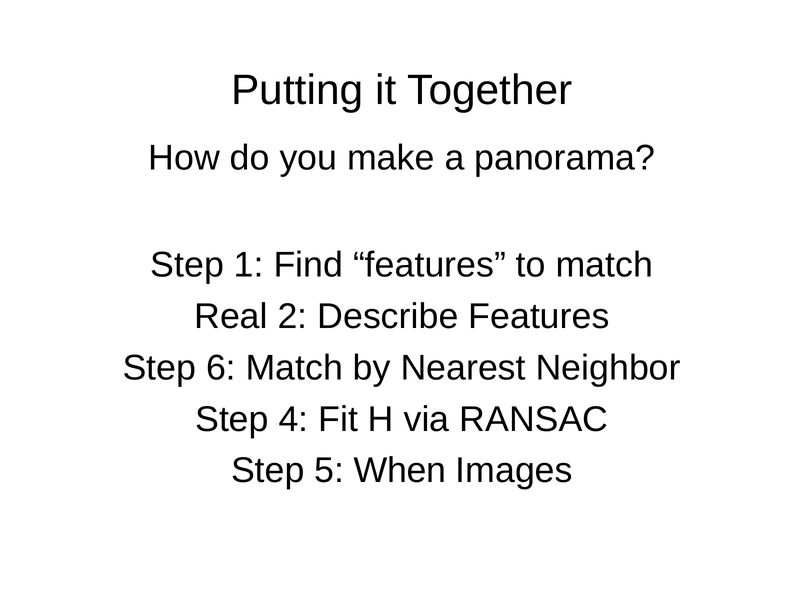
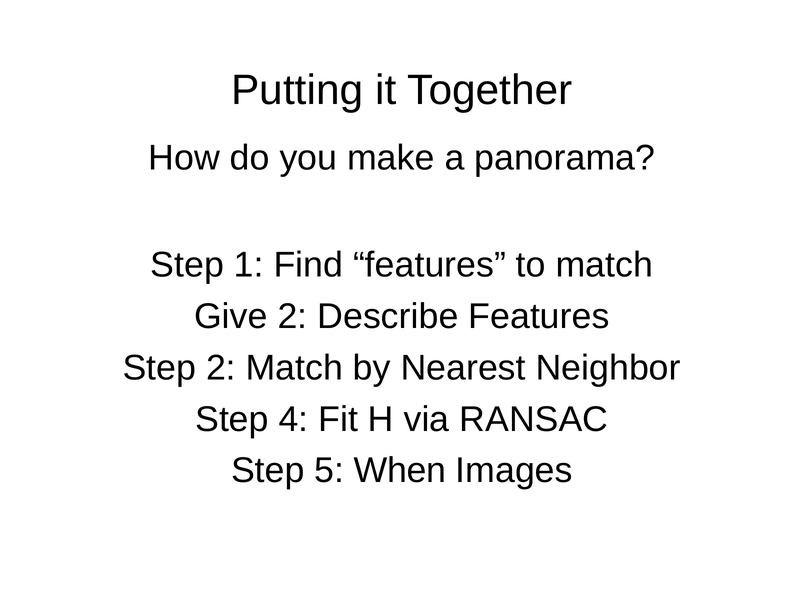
Real: Real -> Give
Step 6: 6 -> 2
